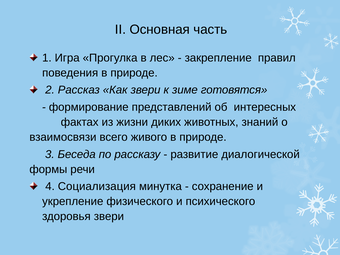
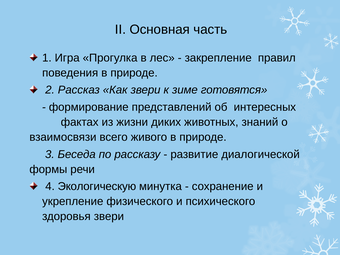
Социализация: Социализация -> Экологическую
